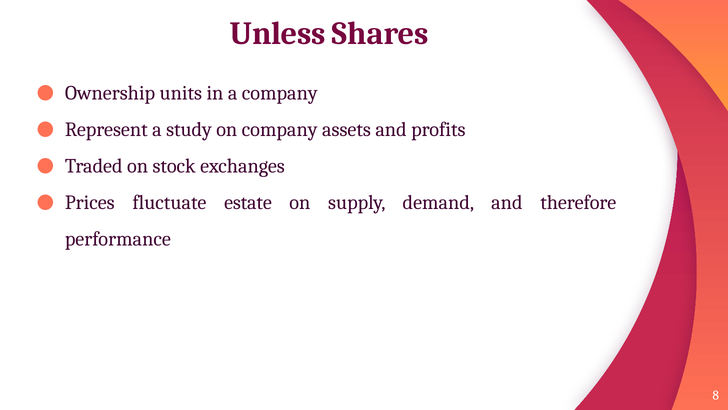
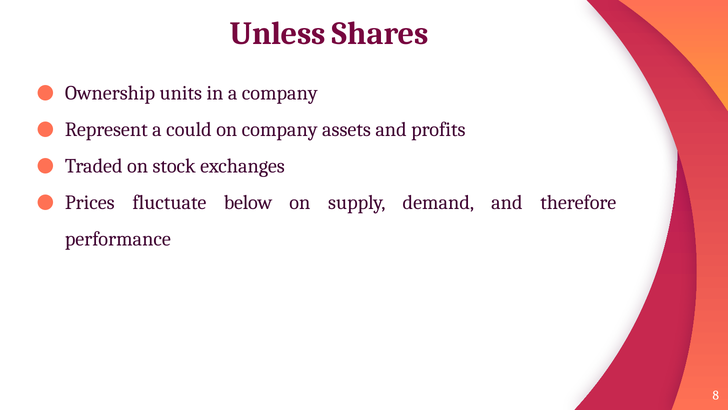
study: study -> could
estate: estate -> below
